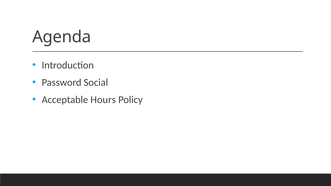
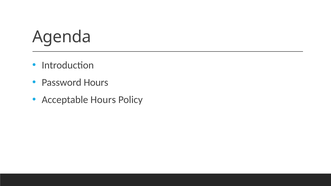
Password Social: Social -> Hours
